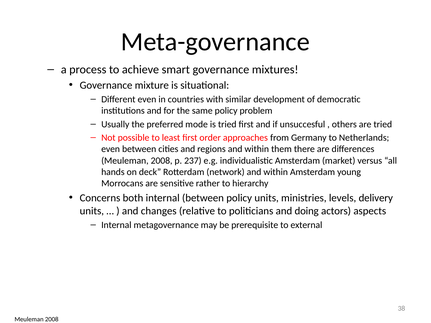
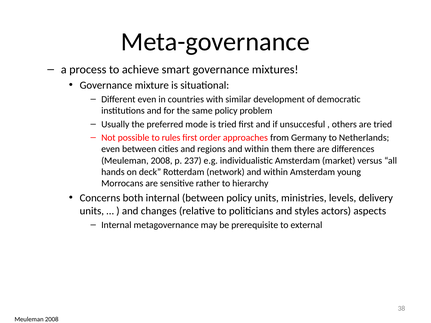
least: least -> rules
doing: doing -> styles
